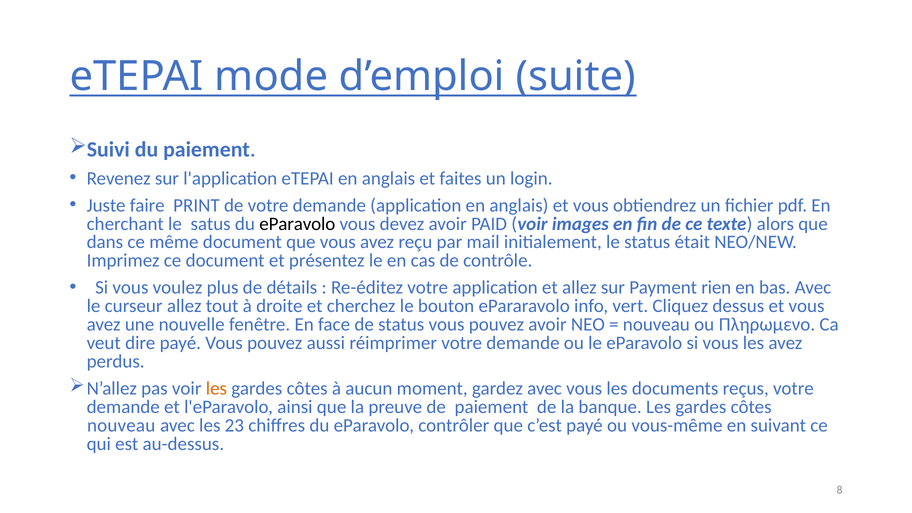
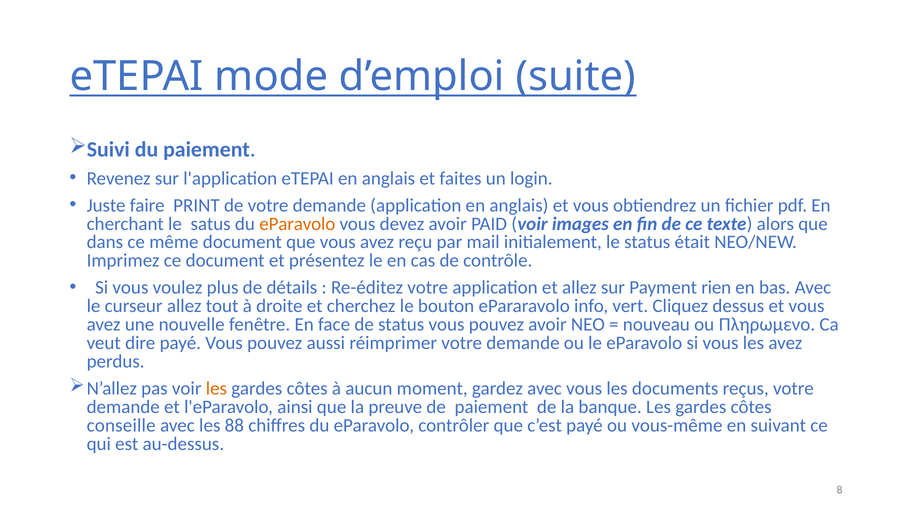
eParavolo at (297, 224) colour: black -> orange
nouveau at (121, 426): nouveau -> conseille
23: 23 -> 88
